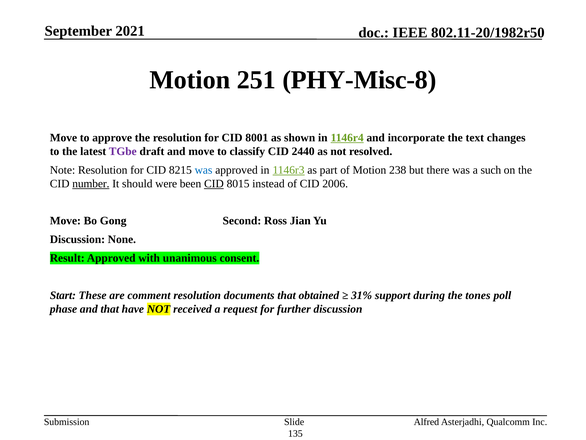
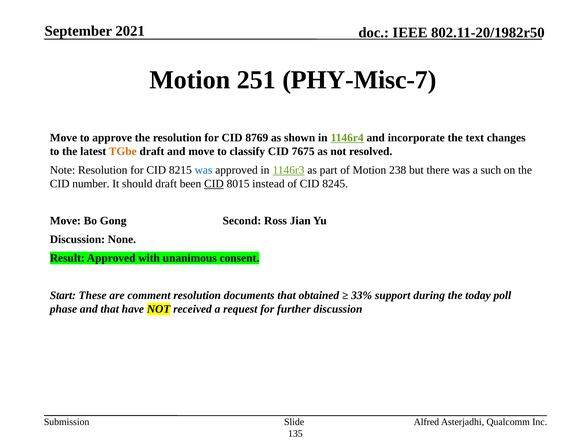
PHY-Misc-8: PHY-Misc-8 -> PHY-Misc-7
8001: 8001 -> 8769
TGbe colour: purple -> orange
2440: 2440 -> 7675
number underline: present -> none
should were: were -> draft
2006: 2006 -> 8245
31%: 31% -> 33%
tones: tones -> today
